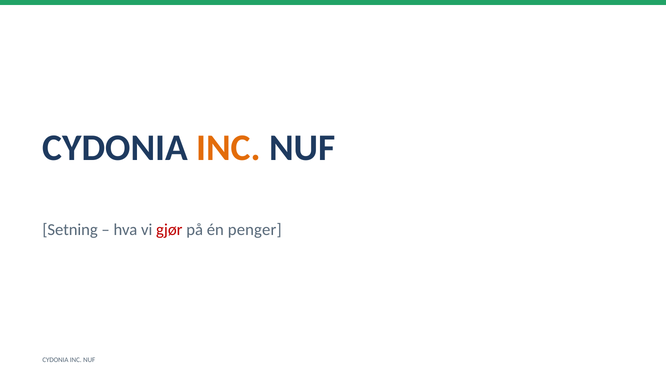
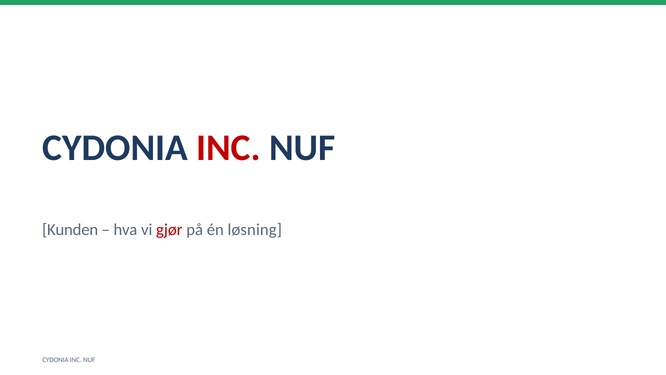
INC at (229, 148) colour: orange -> red
Setning: Setning -> Kunden
penger: penger -> løsning
